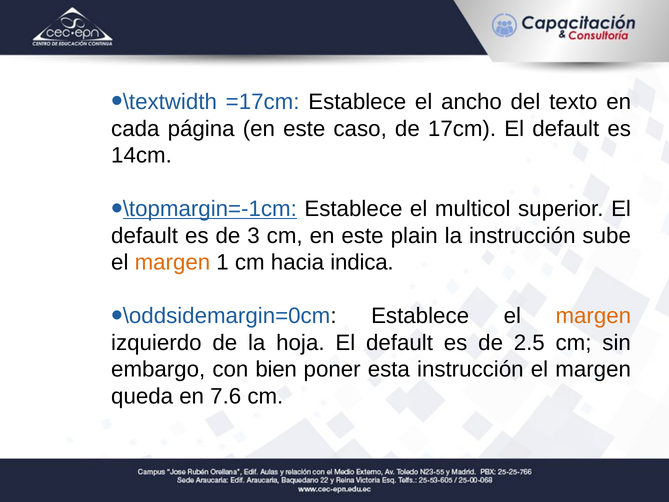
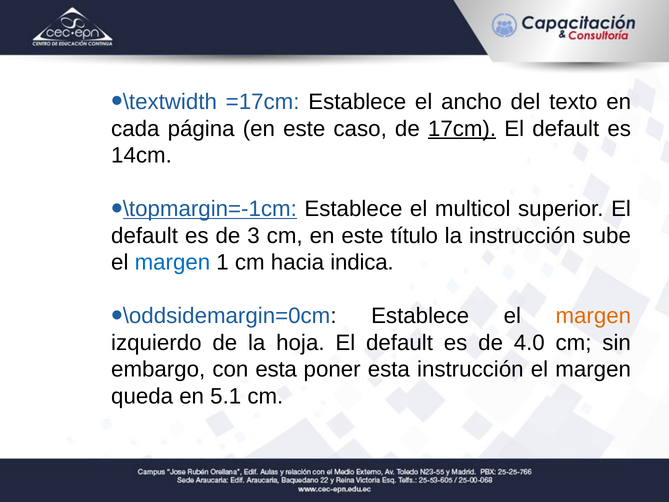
17cm underline: none -> present
plain: plain -> título
margen at (172, 262) colour: orange -> blue
2.5: 2.5 -> 4.0
con bien: bien -> esta
7.6: 7.6 -> 5.1
